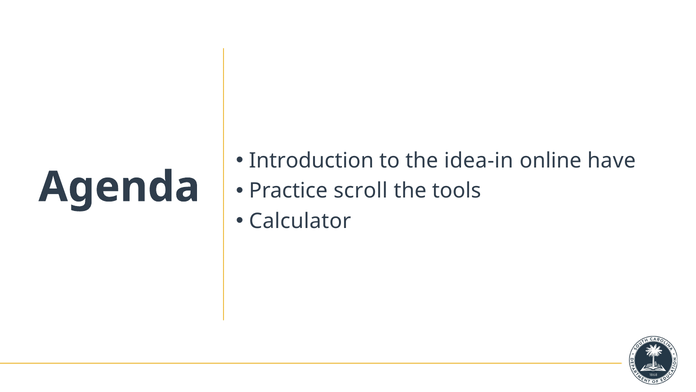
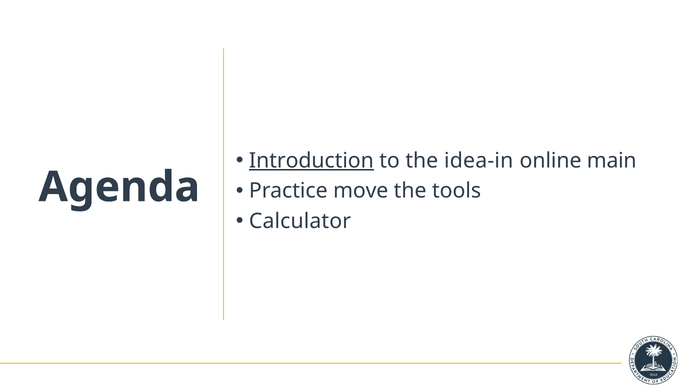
Introduction underline: none -> present
have: have -> main
scroll: scroll -> move
